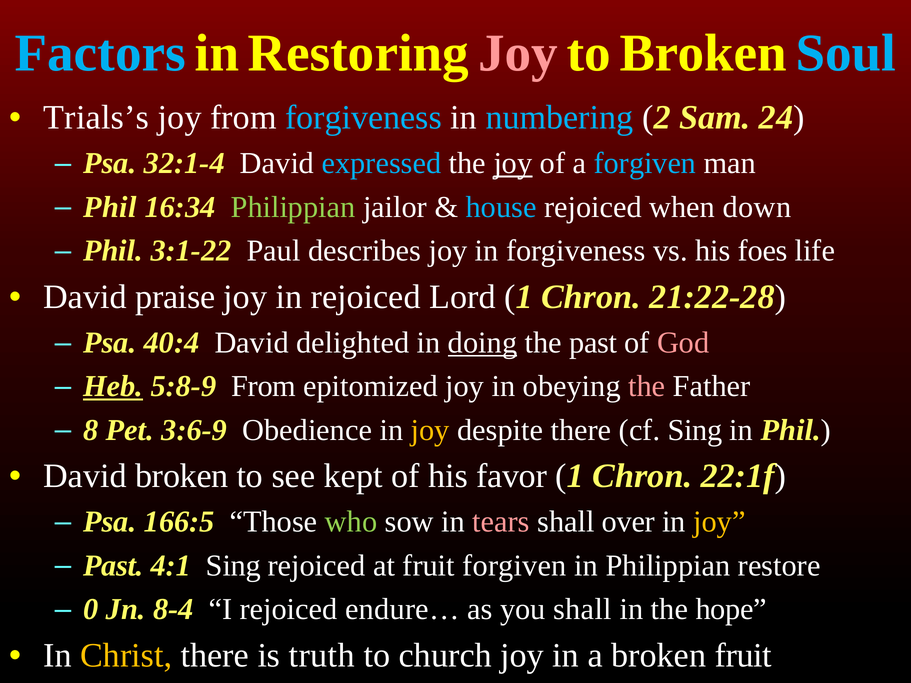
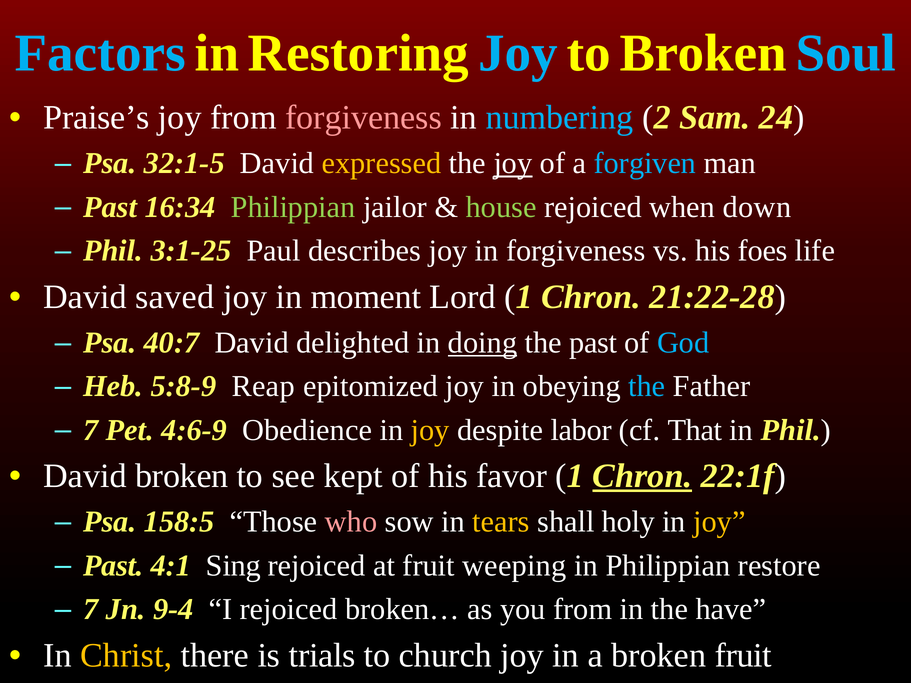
Joy at (518, 53) colour: pink -> light blue
Trials’s: Trials’s -> Praise’s
forgiveness at (364, 118) colour: light blue -> pink
32:1-4: 32:1-4 -> 32:1-5
expressed colour: light blue -> yellow
Phil at (110, 207): Phil -> Past
house colour: light blue -> light green
3:1-22: 3:1-22 -> 3:1-25
praise: praise -> saved
in rejoiced: rejoiced -> moment
40:4: 40:4 -> 40:7
God colour: pink -> light blue
Heb underline: present -> none
5:8-9 From: From -> Reap
the at (647, 387) colour: pink -> light blue
8 at (91, 430): 8 -> 7
3:6-9: 3:6-9 -> 4:6-9
despite there: there -> labor
cf Sing: Sing -> That
Chron at (642, 476) underline: none -> present
166:5: 166:5 -> 158:5
who colour: light green -> pink
tears colour: pink -> yellow
over: over -> holy
fruit forgiven: forgiven -> weeping
0 at (91, 609): 0 -> 7
8-4: 8-4 -> 9-4
endure…: endure… -> broken…
you shall: shall -> from
hope: hope -> have
truth: truth -> trials
